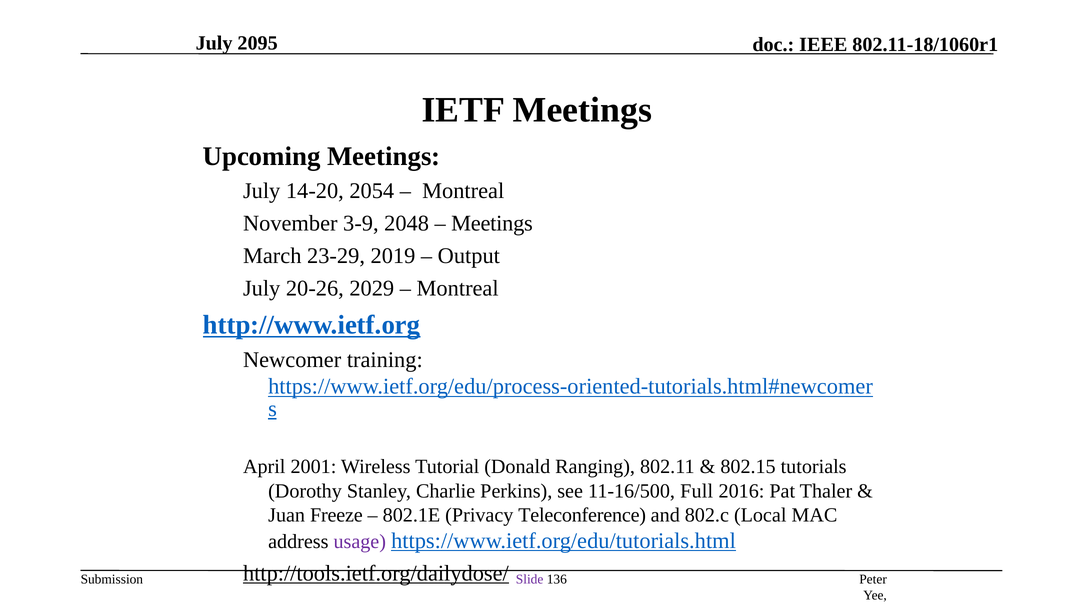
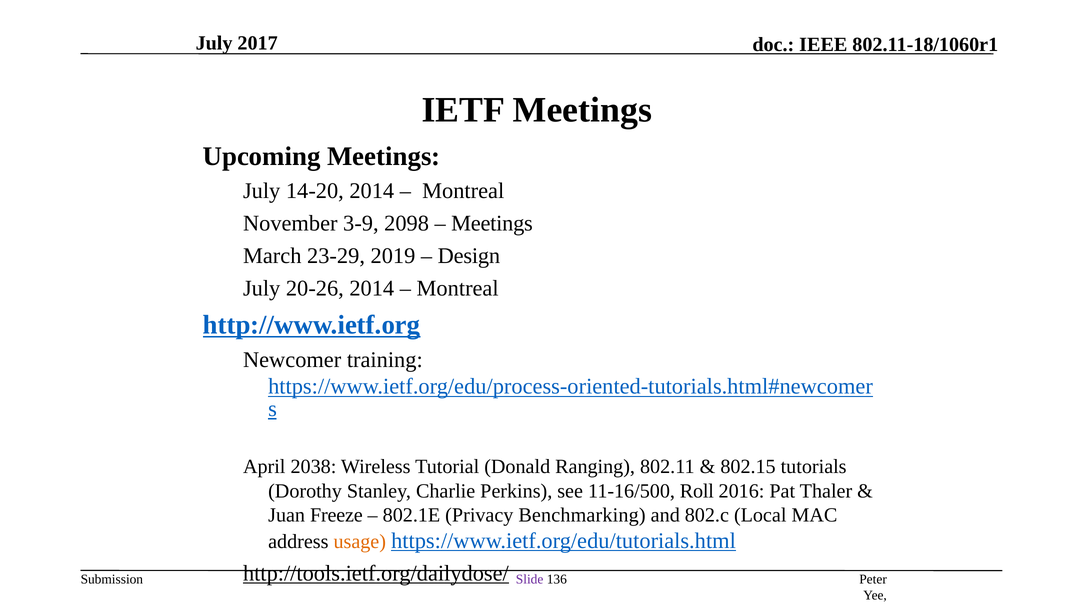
2095: 2095 -> 2017
14-20 2054: 2054 -> 2014
2048: 2048 -> 2098
Output: Output -> Design
20-26 2029: 2029 -> 2014
2001: 2001 -> 2038
Full: Full -> Roll
Teleconference: Teleconference -> Benchmarking
usage colour: purple -> orange
